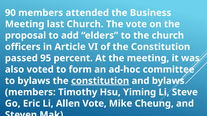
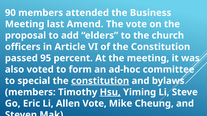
last Church: Church -> Amend
to bylaws: bylaws -> special
Hsu underline: none -> present
